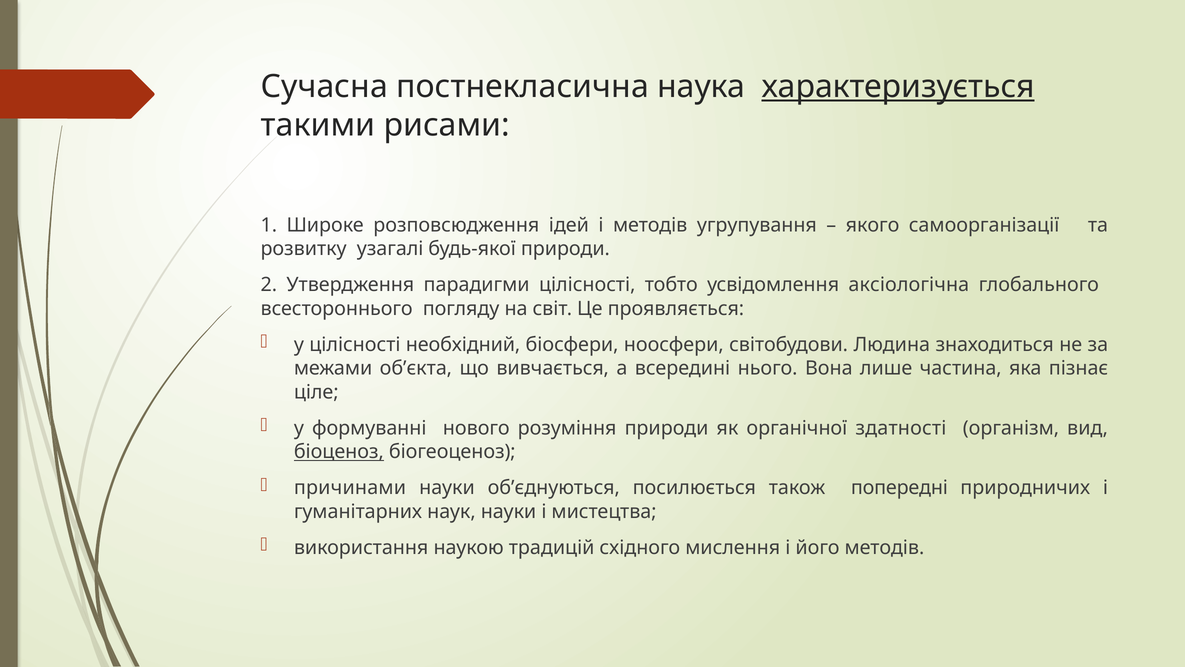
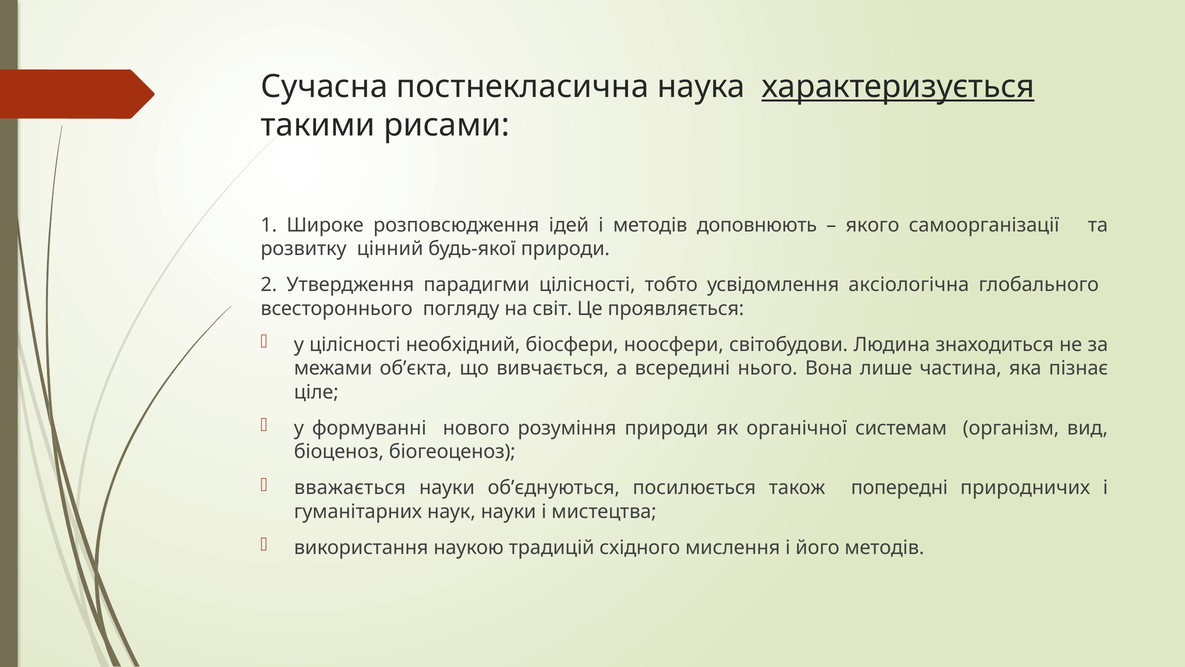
угрупування: угрупування -> доповнюють
узагалі: узагалі -> цінний
здатності: здатності -> системам
біоценоз underline: present -> none
причинами: причинами -> вважається
